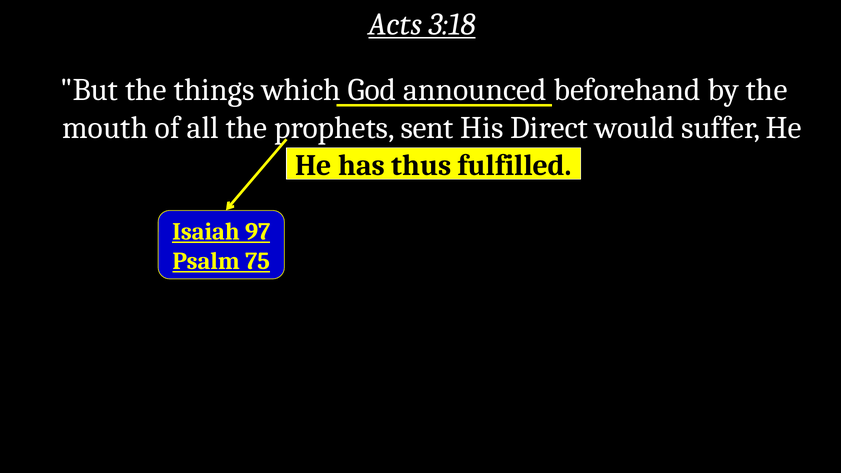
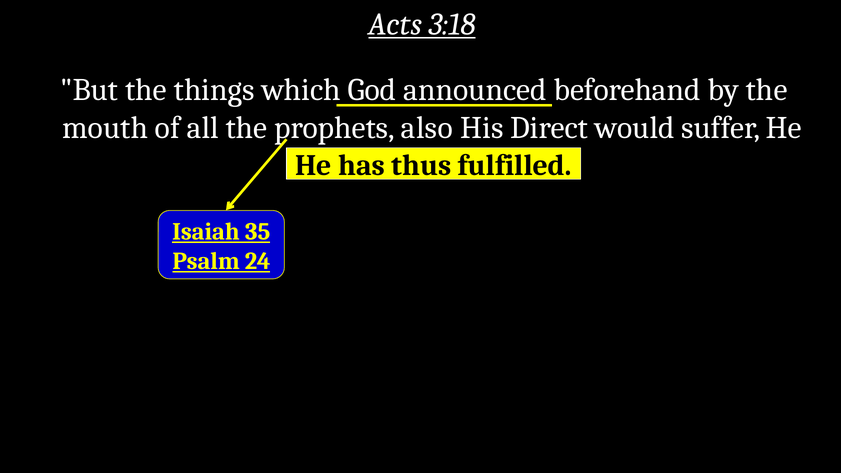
sent: sent -> also
97: 97 -> 35
75: 75 -> 24
